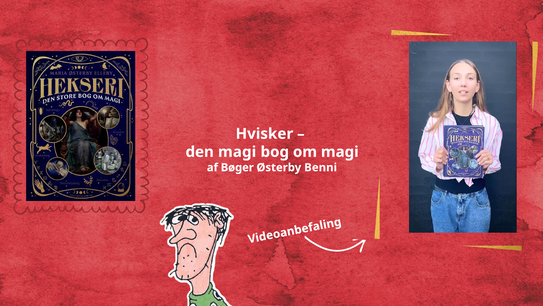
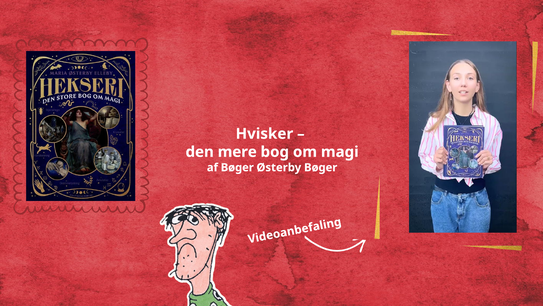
den magi: magi -> mere
Østerby Benni: Benni -> Bøger
